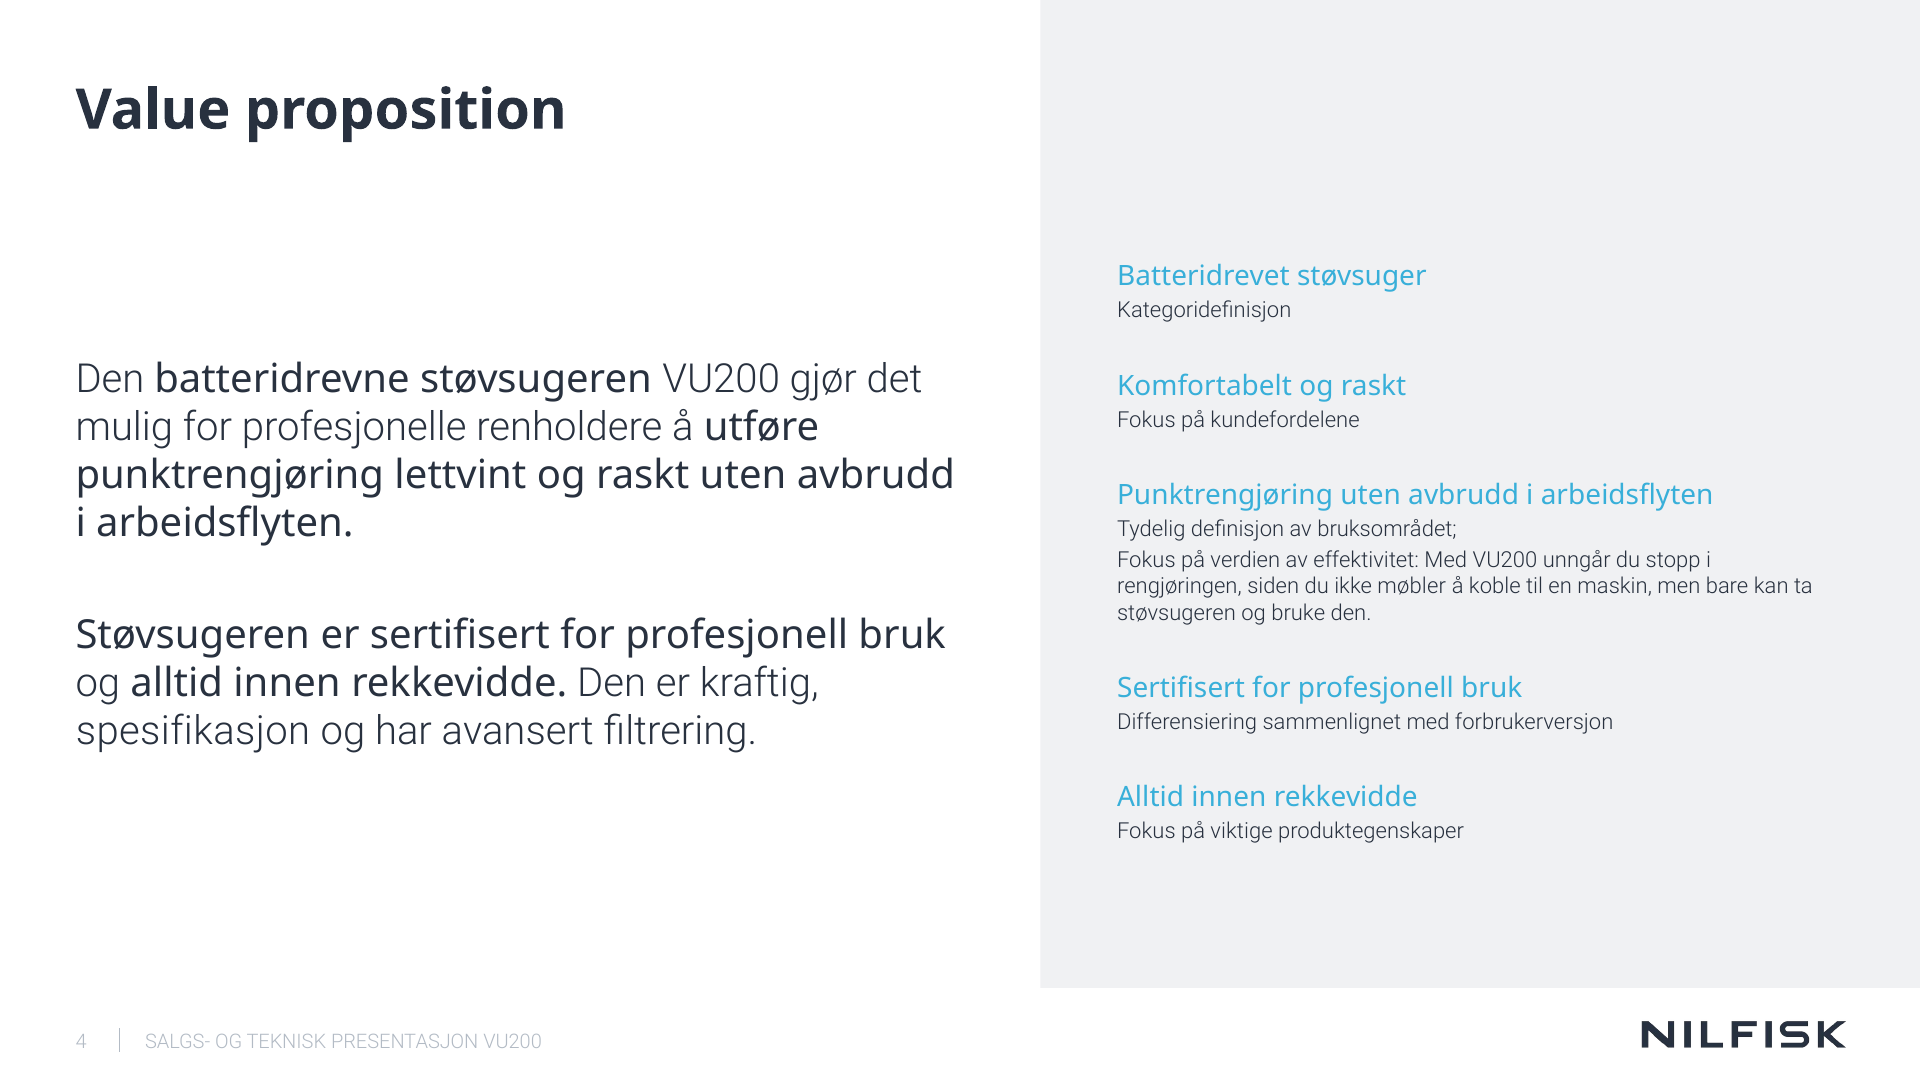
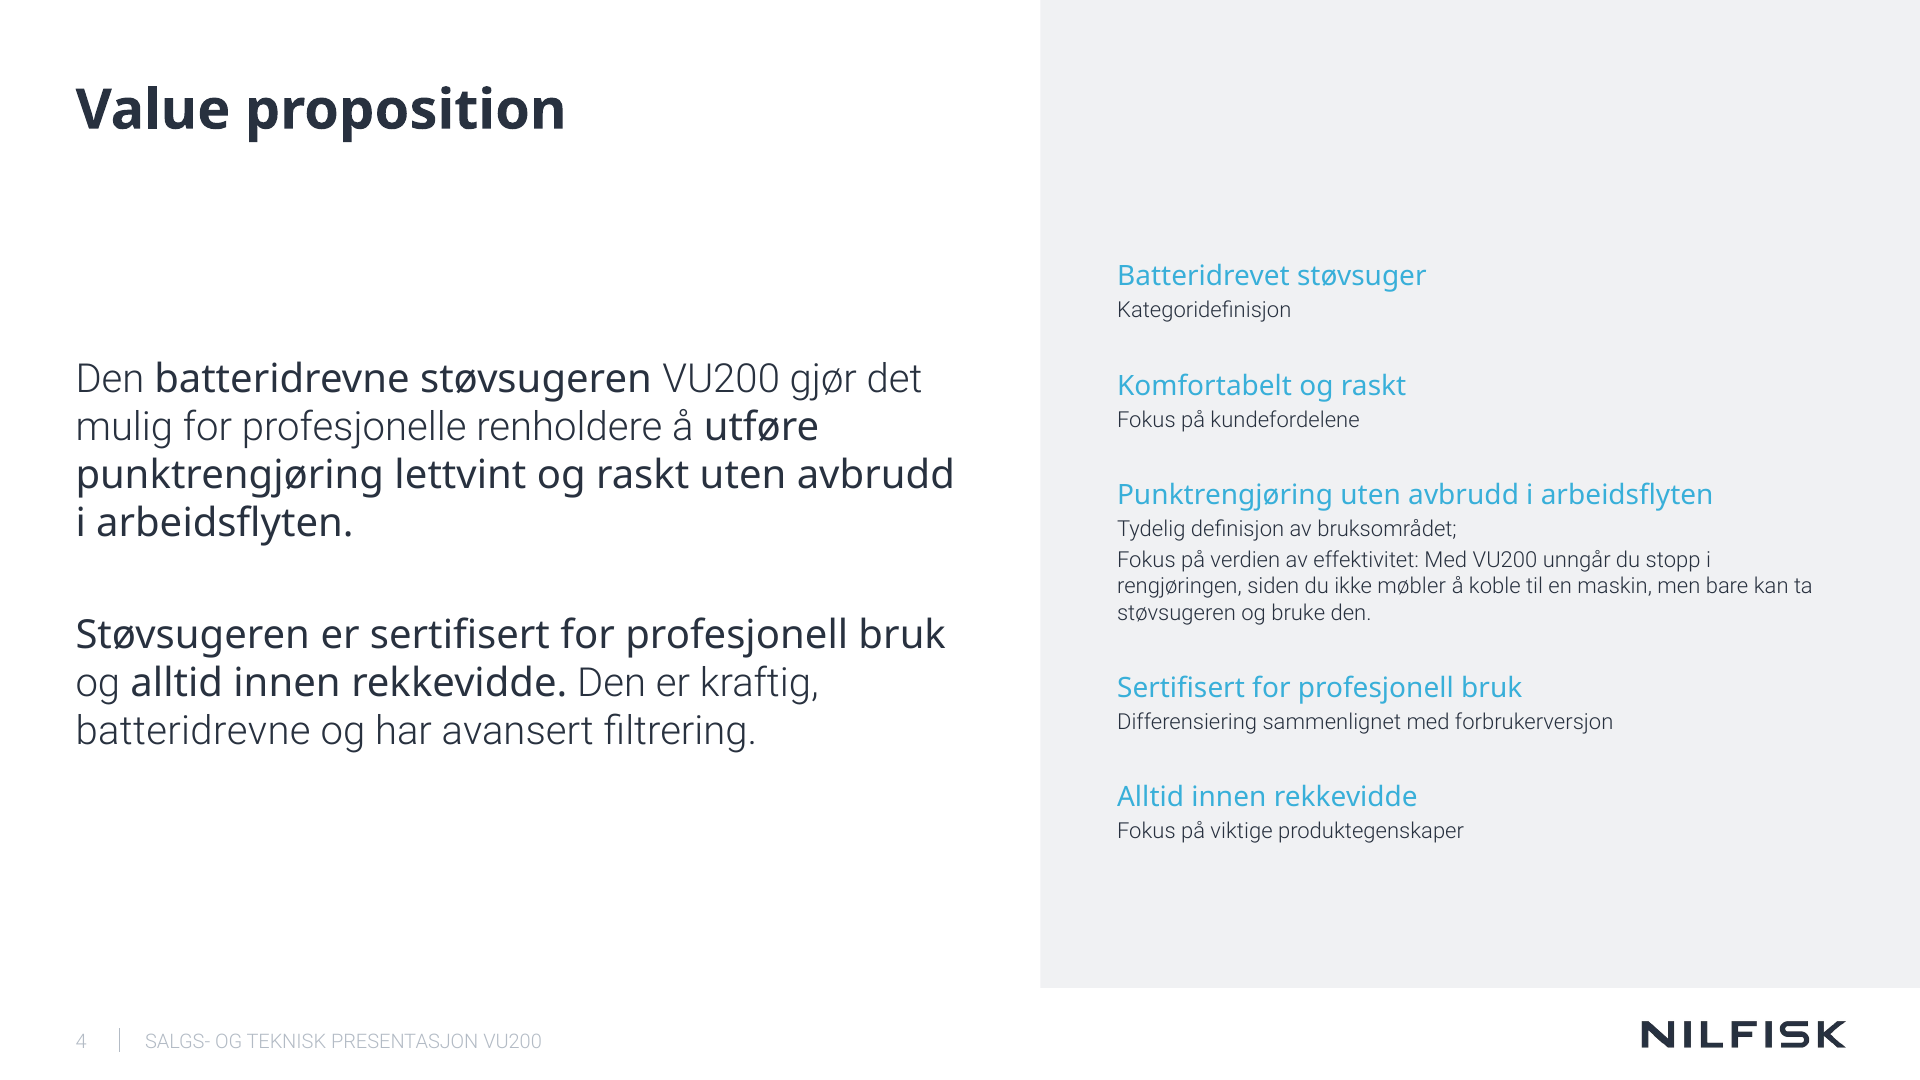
spesifikasjon at (193, 731): spesifikasjon -> batteridrevne
